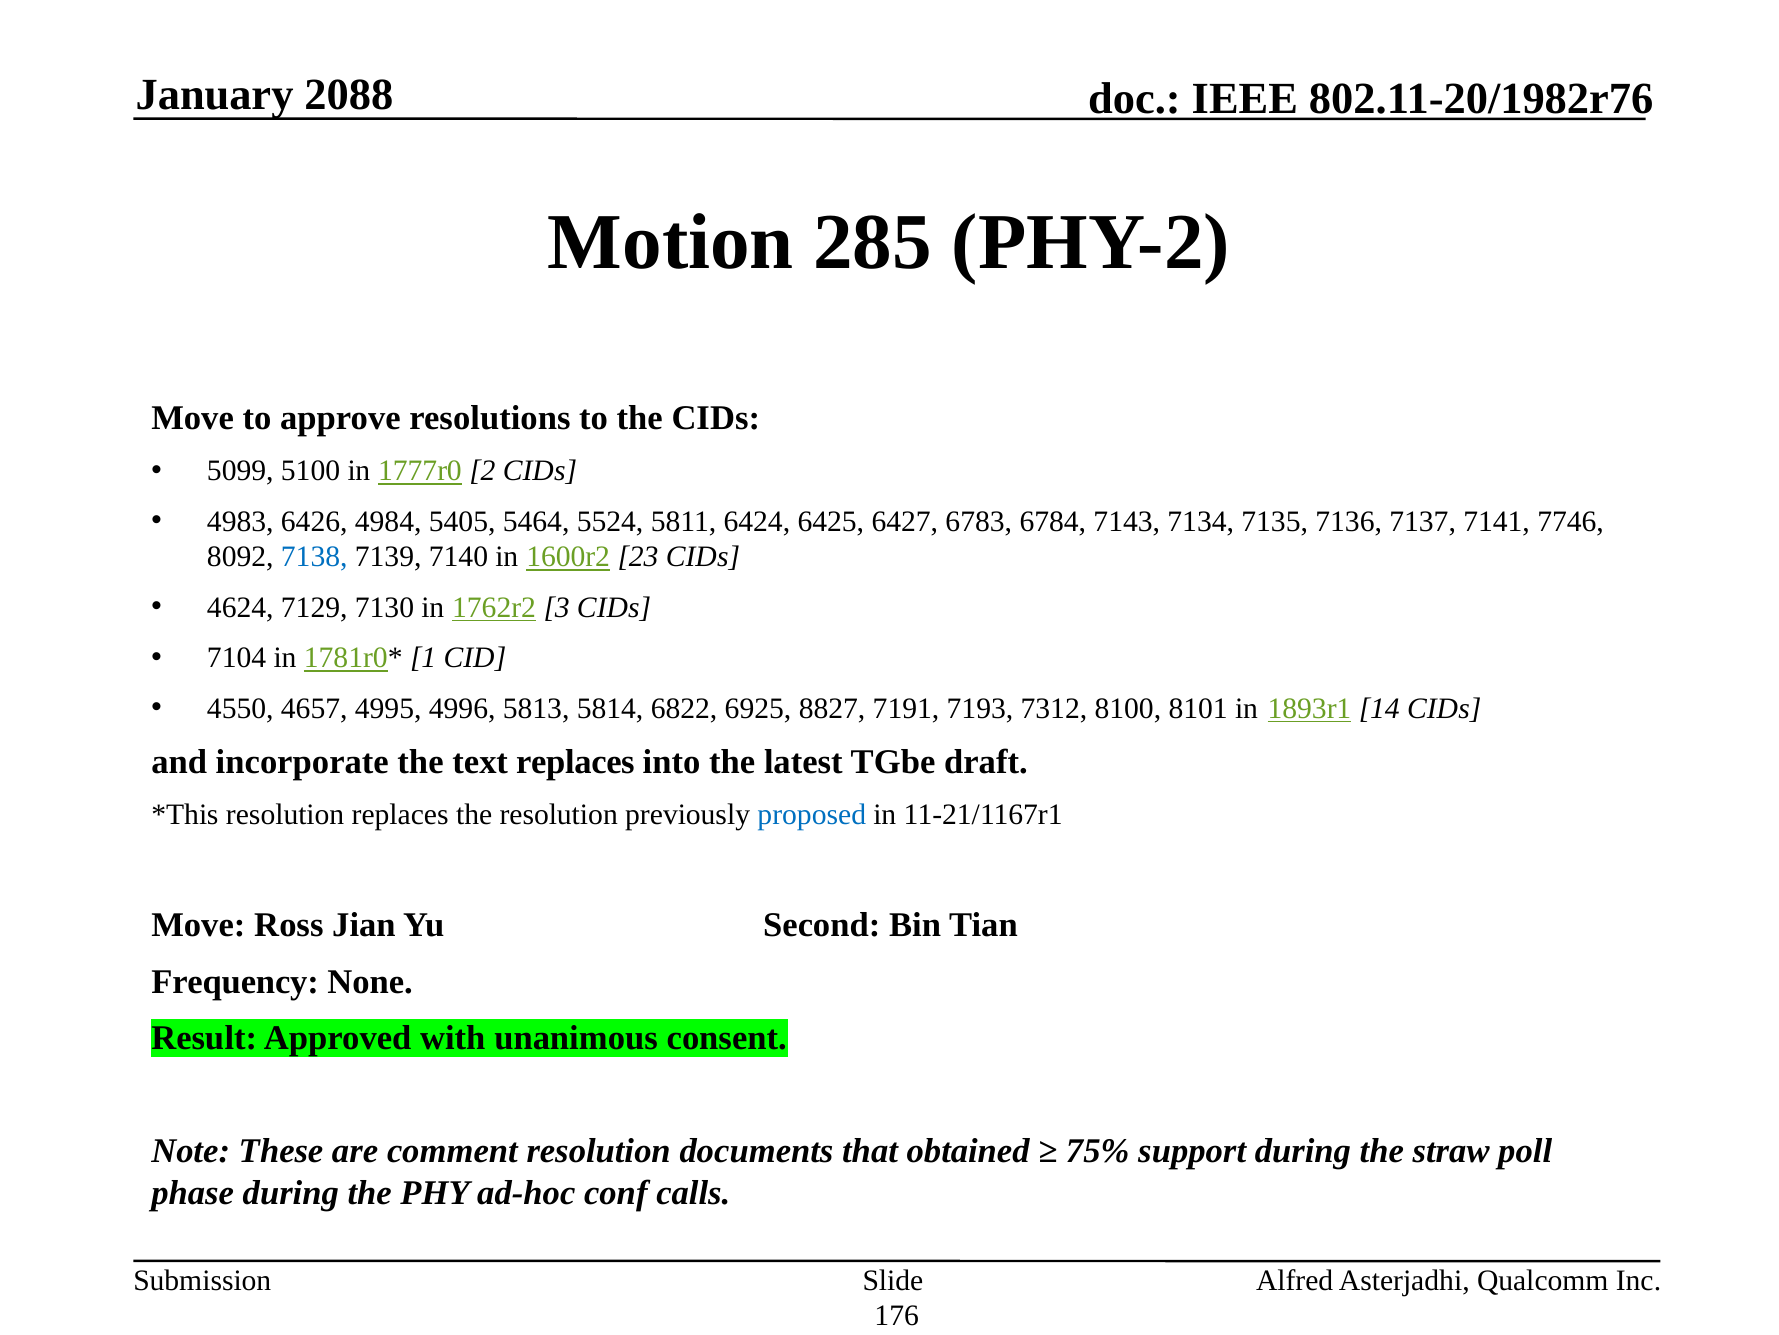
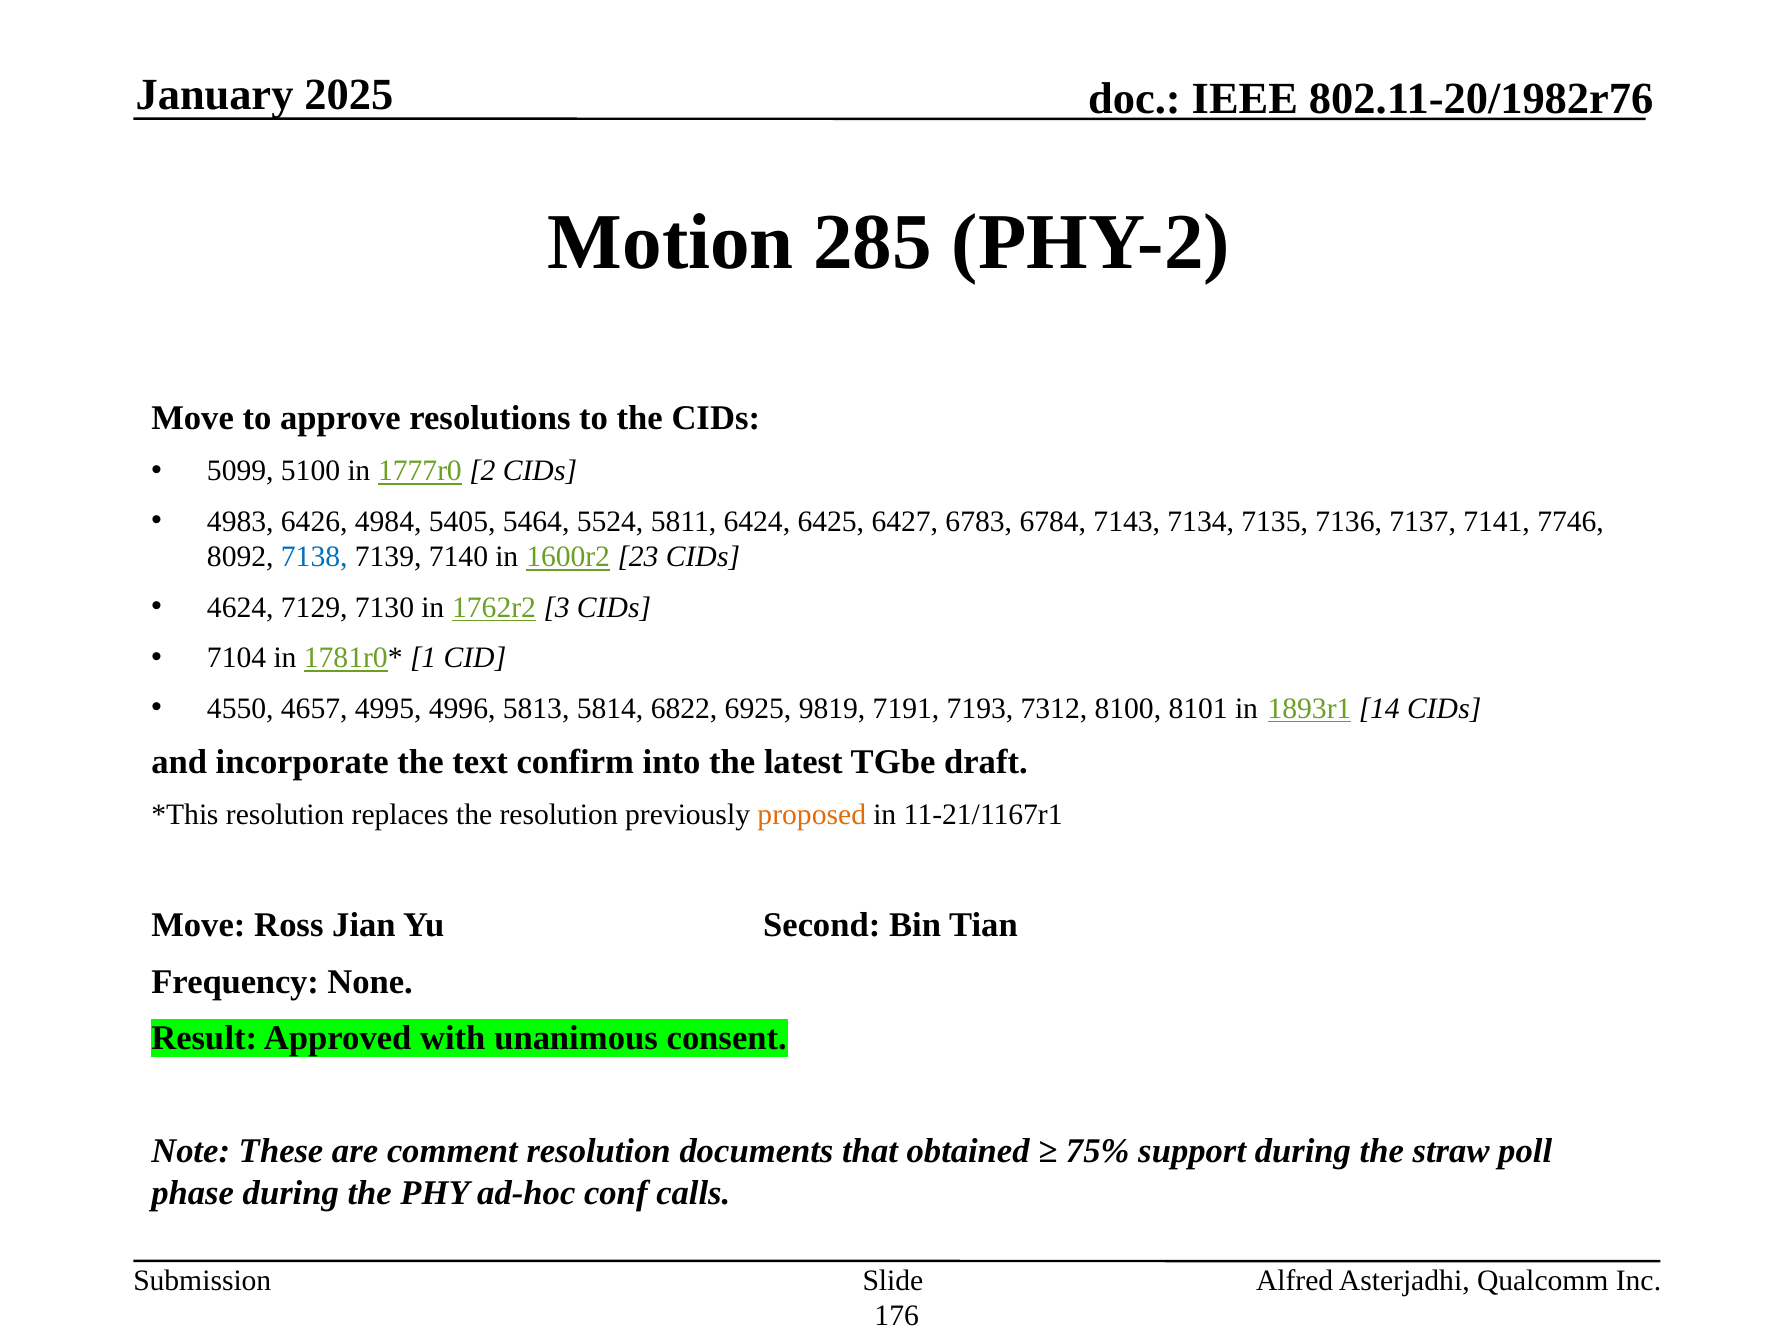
2088: 2088 -> 2025
8827: 8827 -> 9819
text replaces: replaces -> confirm
proposed colour: blue -> orange
